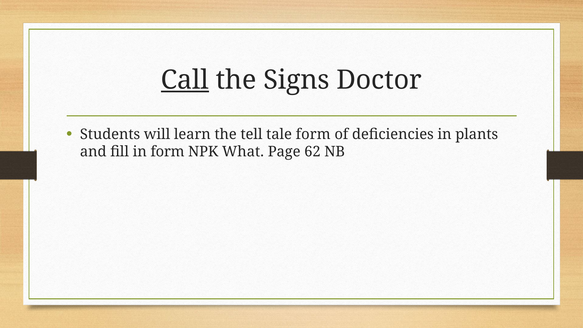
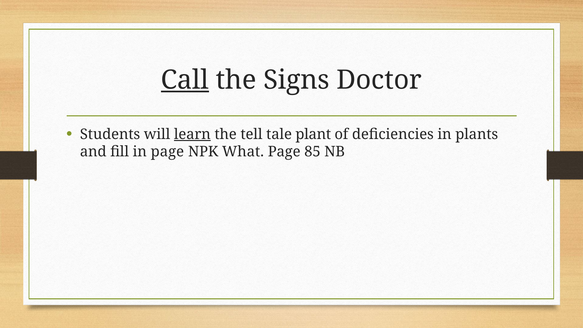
learn underline: none -> present
tale form: form -> plant
in form: form -> page
62: 62 -> 85
